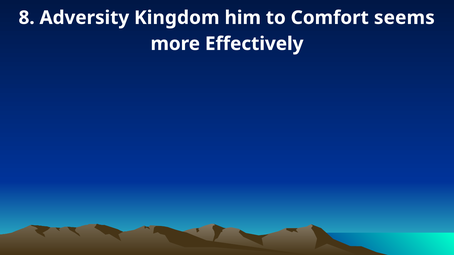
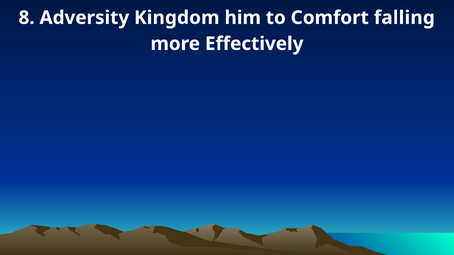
seems: seems -> falling
